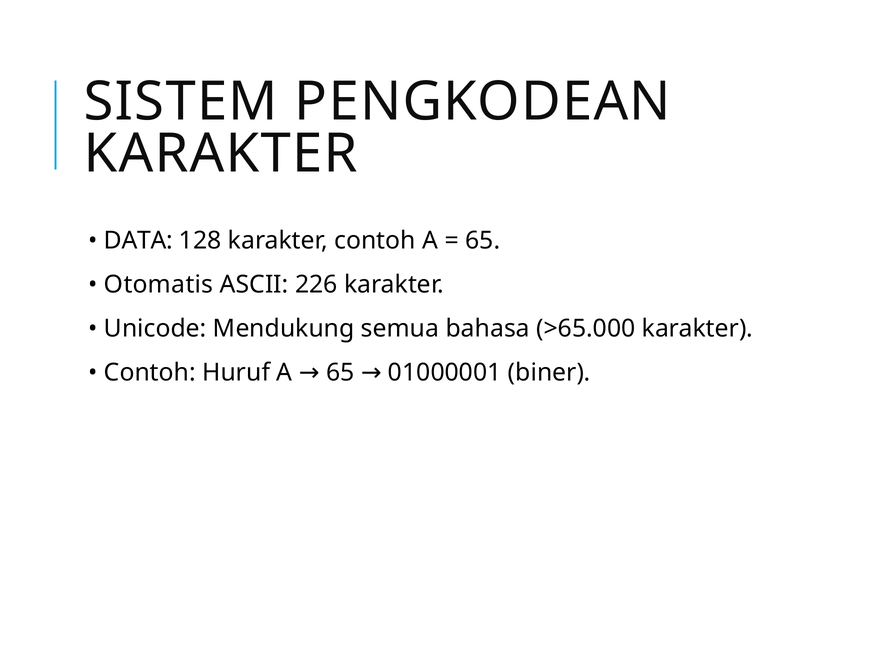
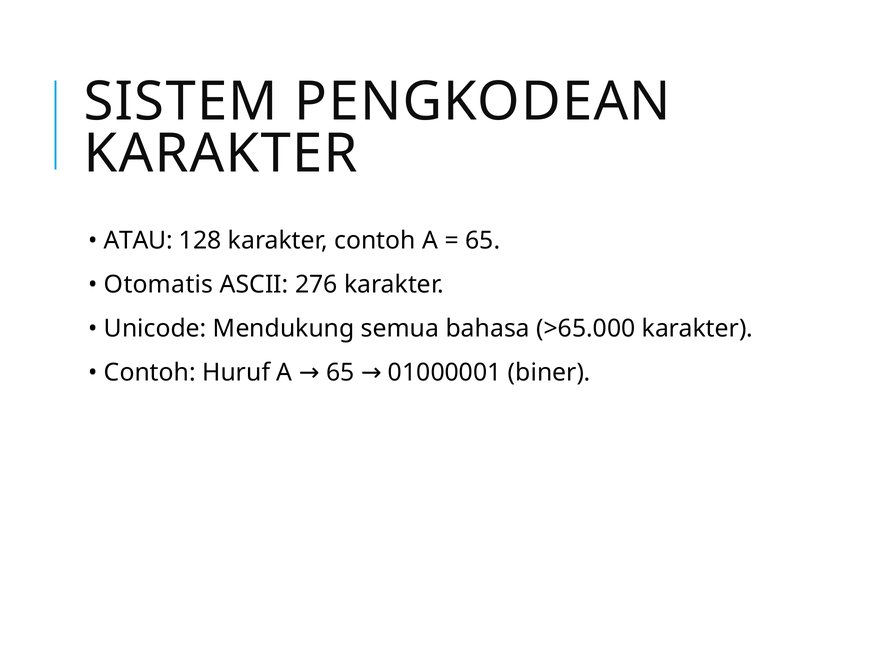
DATA: DATA -> ATAU
226: 226 -> 276
